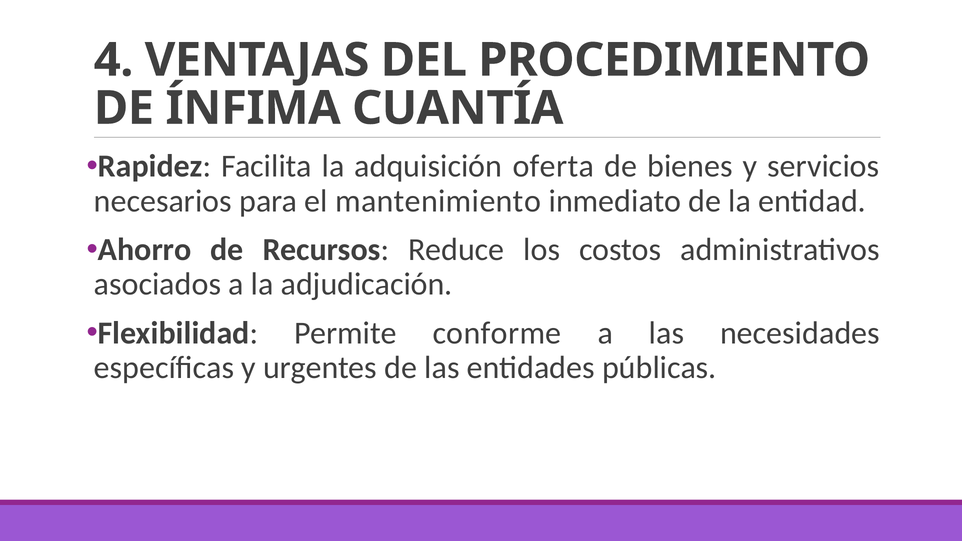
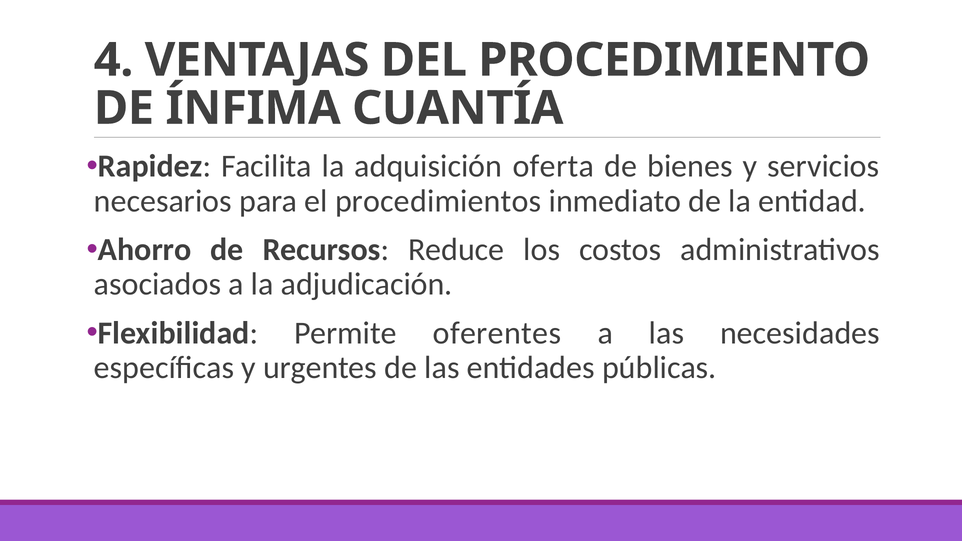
mantenimiento: mantenimiento -> procedimientos
conforme: conforme -> oferentes
